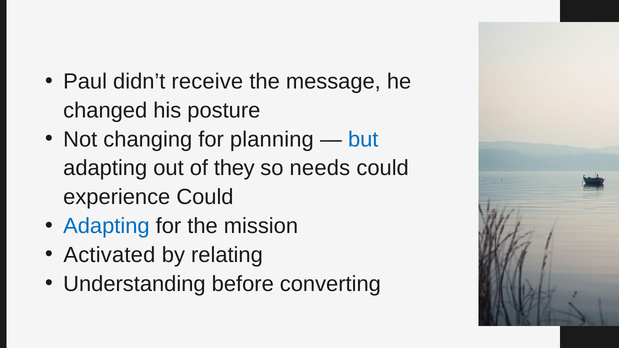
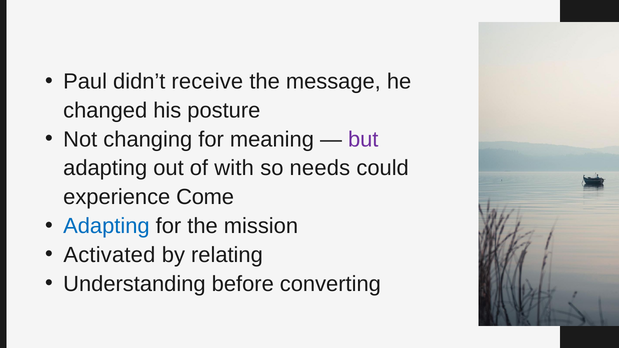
planning: planning -> meaning
but colour: blue -> purple
they: they -> with
experience Could: Could -> Come
